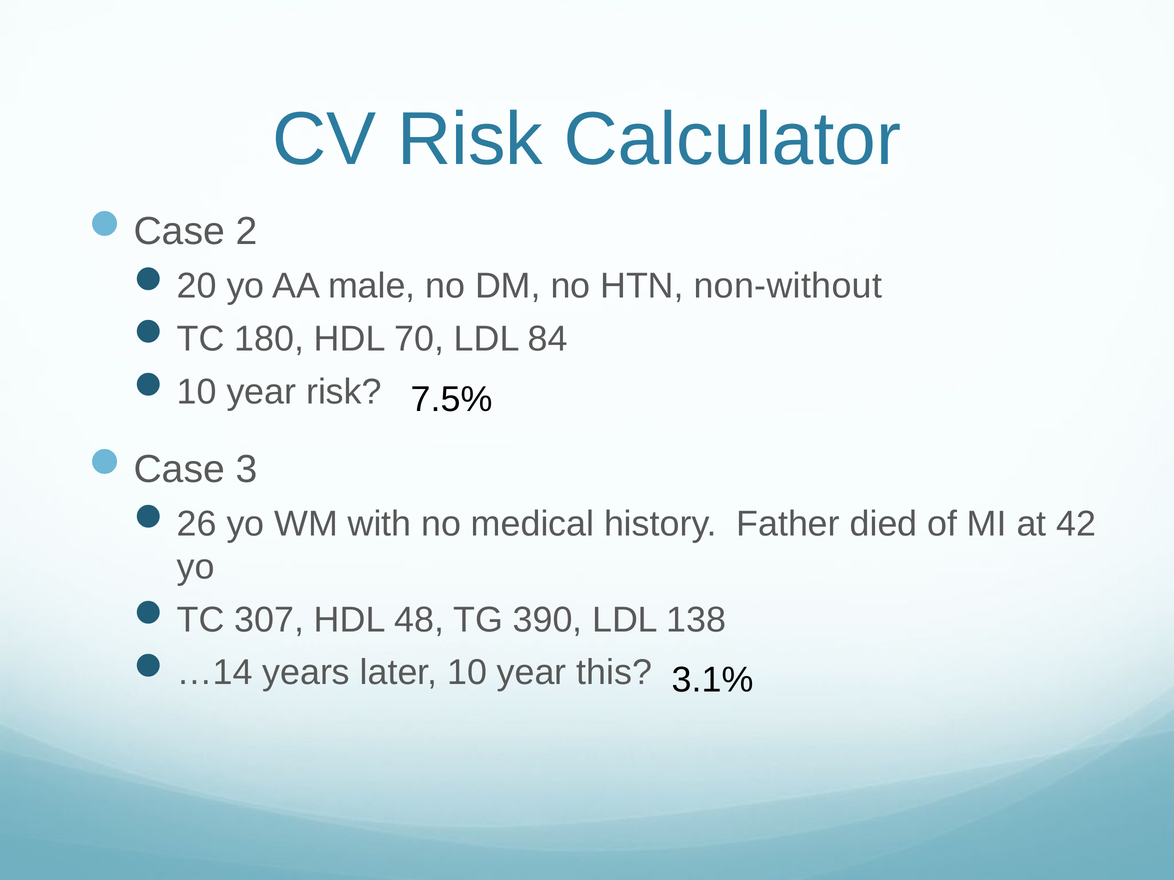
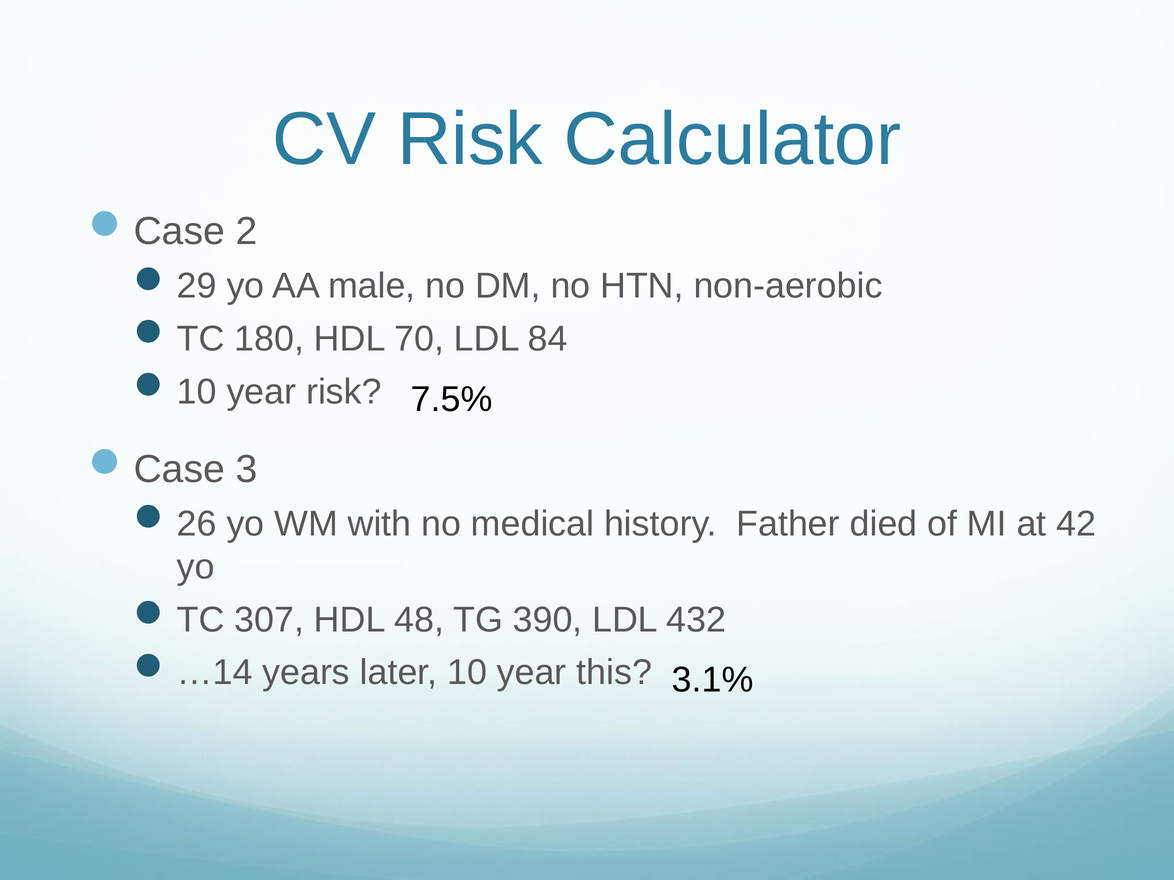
20: 20 -> 29
non-without: non-without -> non-aerobic
138: 138 -> 432
